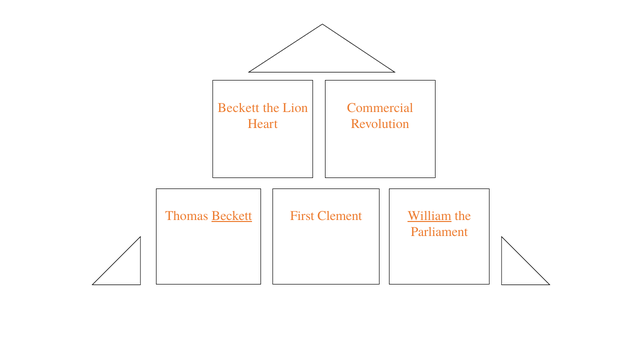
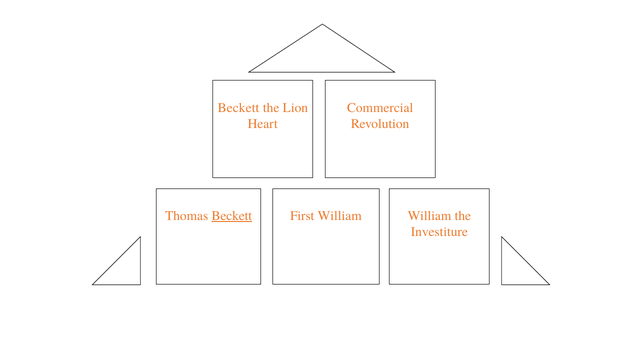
First Clement: Clement -> William
William at (429, 216) underline: present -> none
Parliament: Parliament -> Investiture
